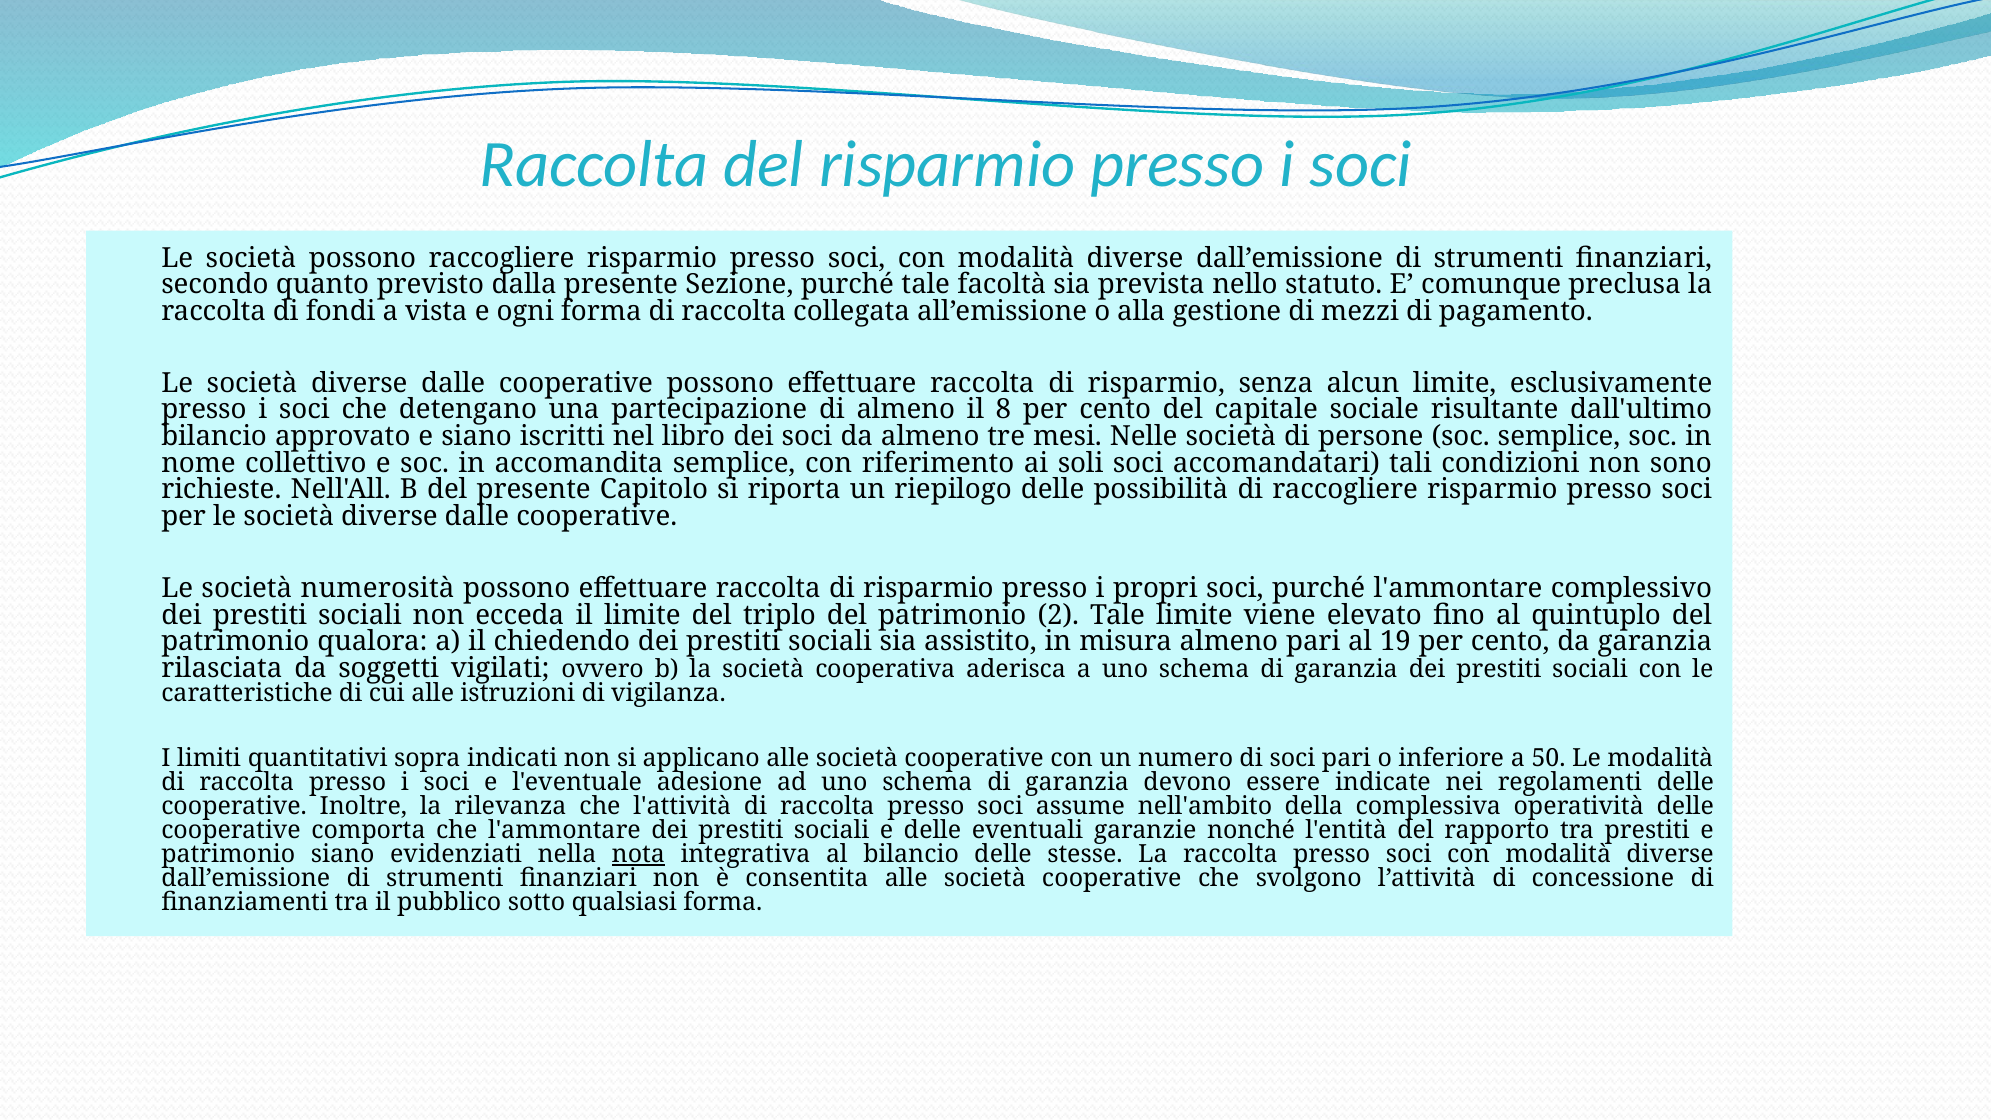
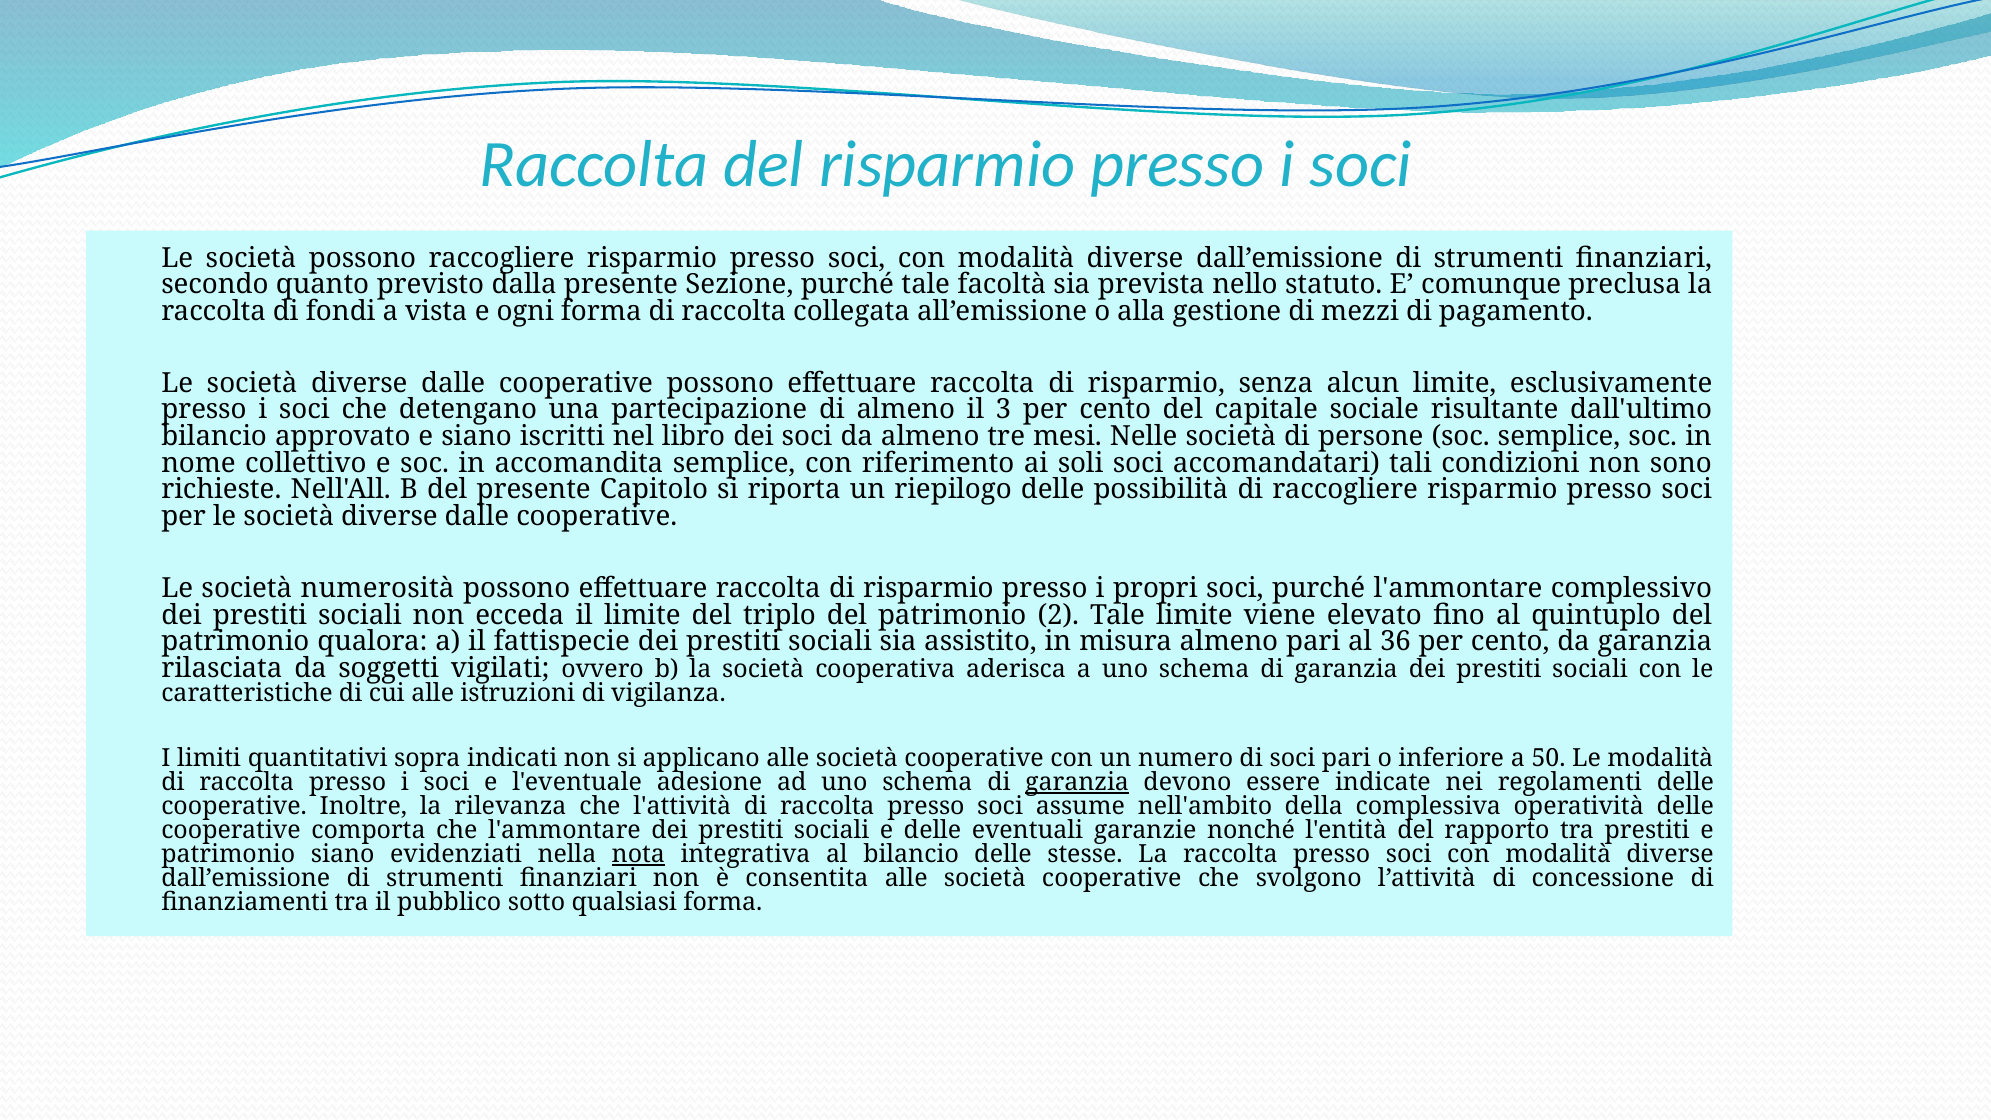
8: 8 -> 3
chiedendo: chiedendo -> fattispecie
19: 19 -> 36
garanzia at (1077, 782) underline: none -> present
